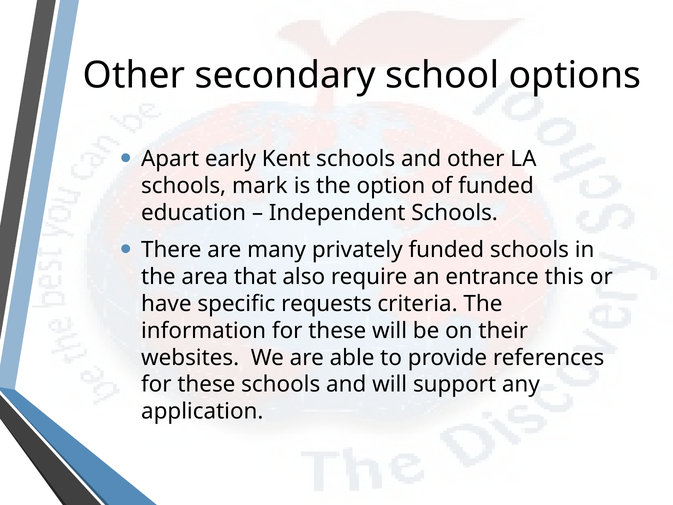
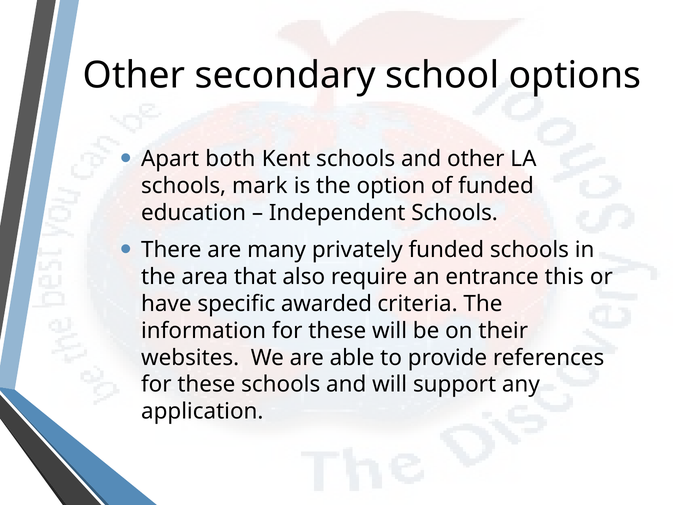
early: early -> both
requests: requests -> awarded
